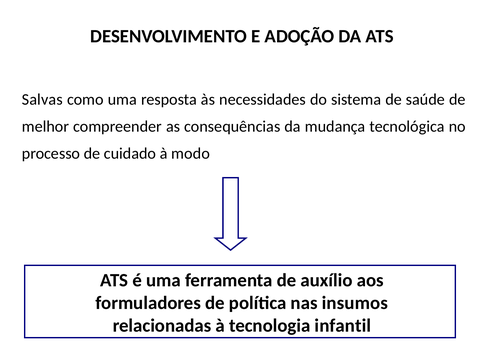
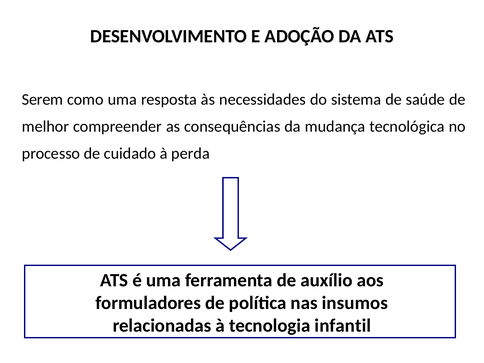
Salvas: Salvas -> Serem
modo: modo -> perda
